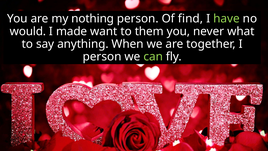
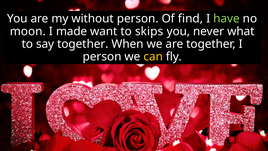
nothing: nothing -> without
would: would -> moon
them: them -> skips
say anything: anything -> together
can colour: light green -> yellow
